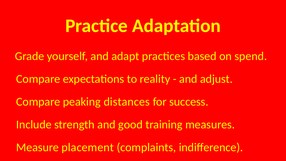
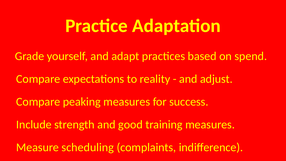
peaking distances: distances -> measures
placement: placement -> scheduling
